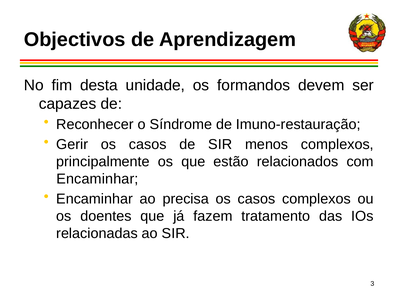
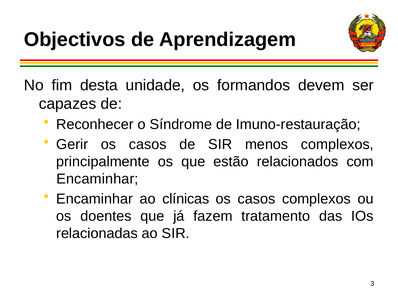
precisa: precisa -> clínicas
